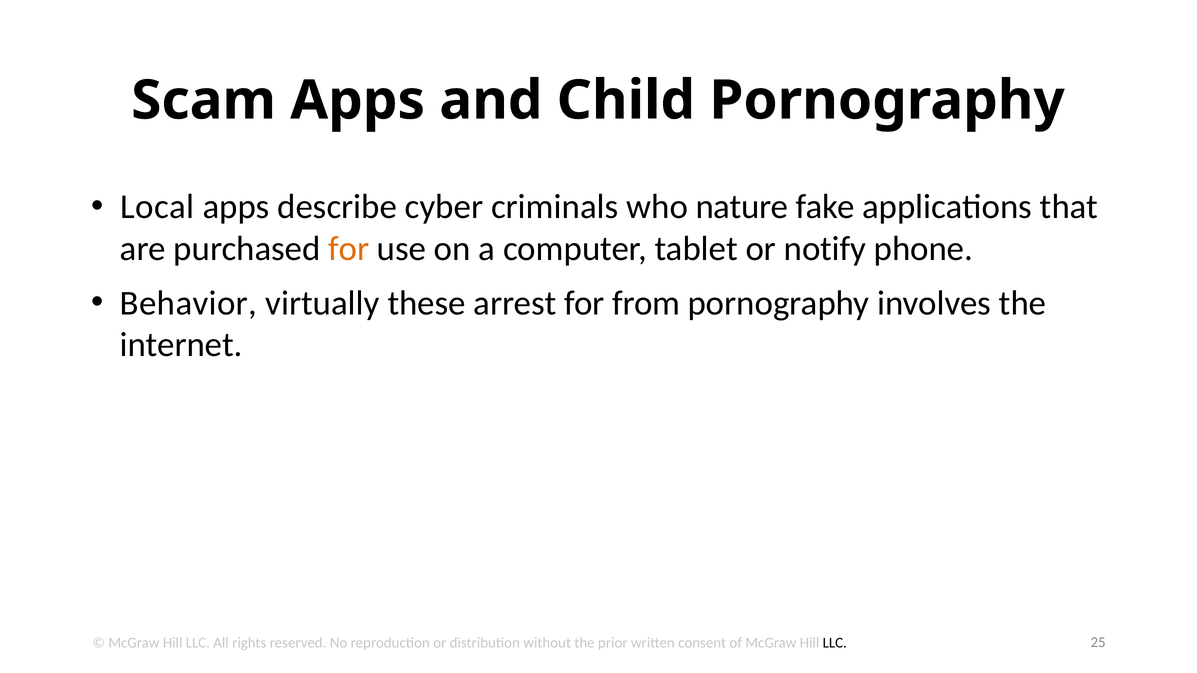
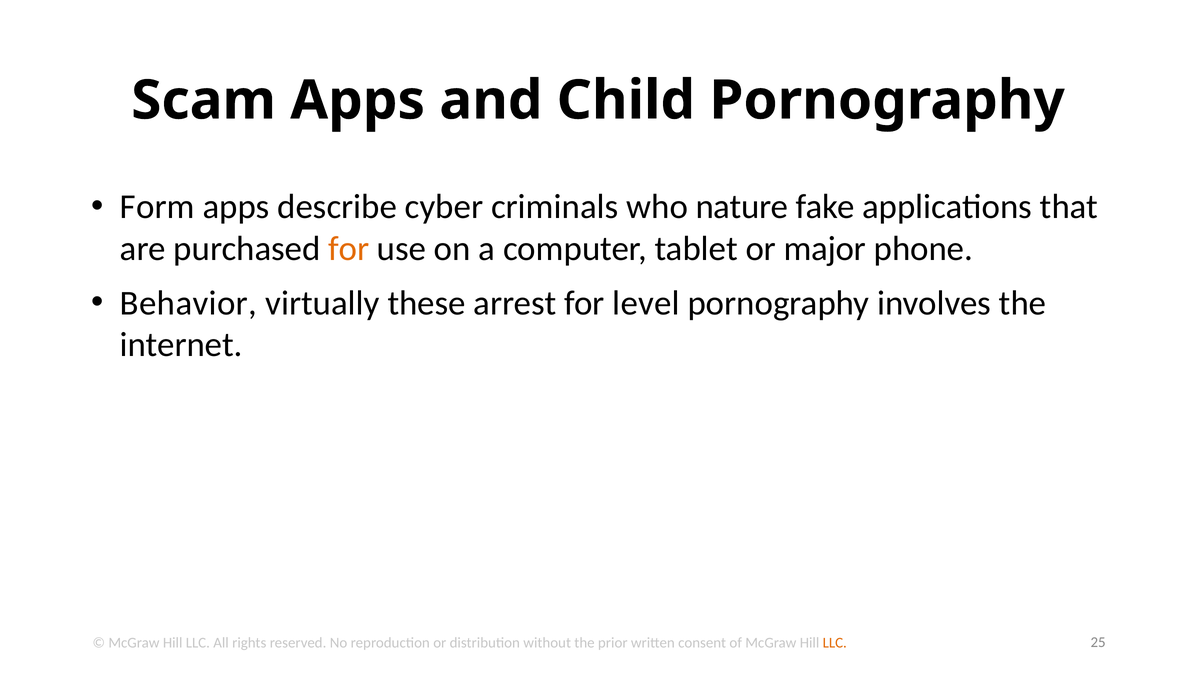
Local: Local -> Form
notify: notify -> major
from: from -> level
LLC at (835, 643) colour: black -> orange
